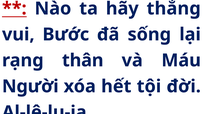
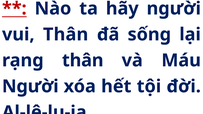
hãy thắng: thắng -> người
vui Bước: Bước -> Thân
